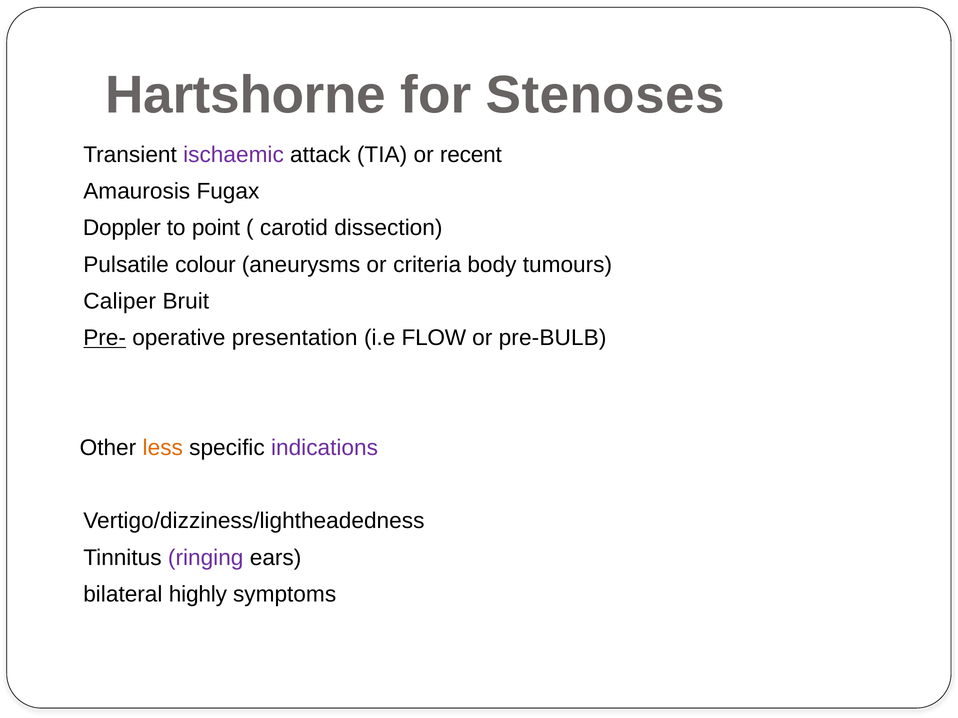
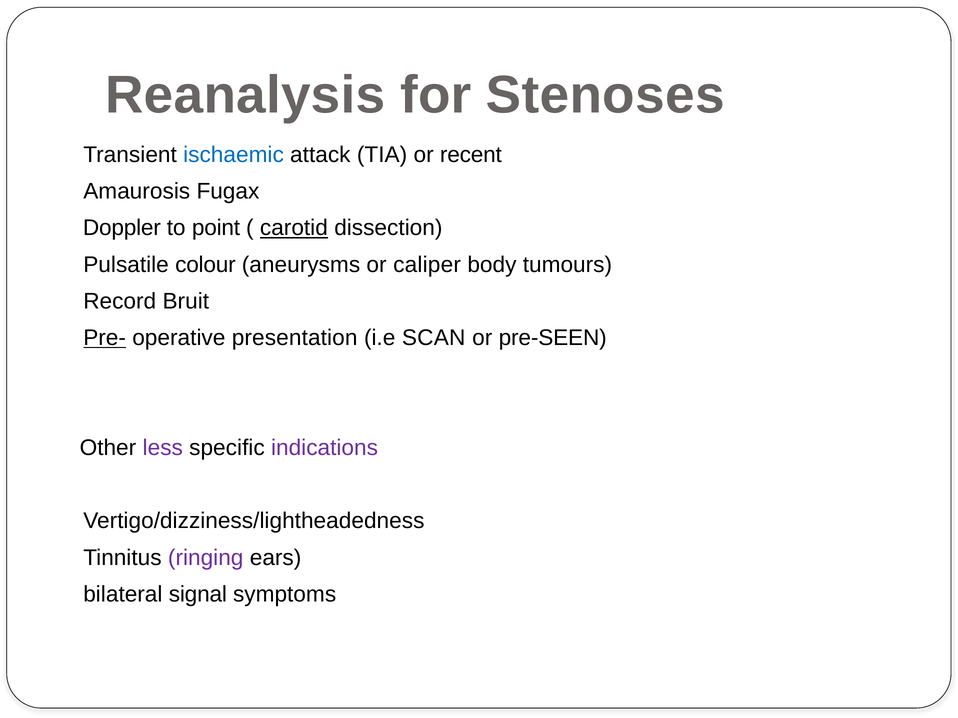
Hartshorne: Hartshorne -> Reanalysis
ischaemic colour: purple -> blue
carotid underline: none -> present
criteria: criteria -> caliper
Caliper: Caliper -> Record
FLOW: FLOW -> SCAN
pre-BULB: pre-BULB -> pre-SEEN
less colour: orange -> purple
highly: highly -> signal
